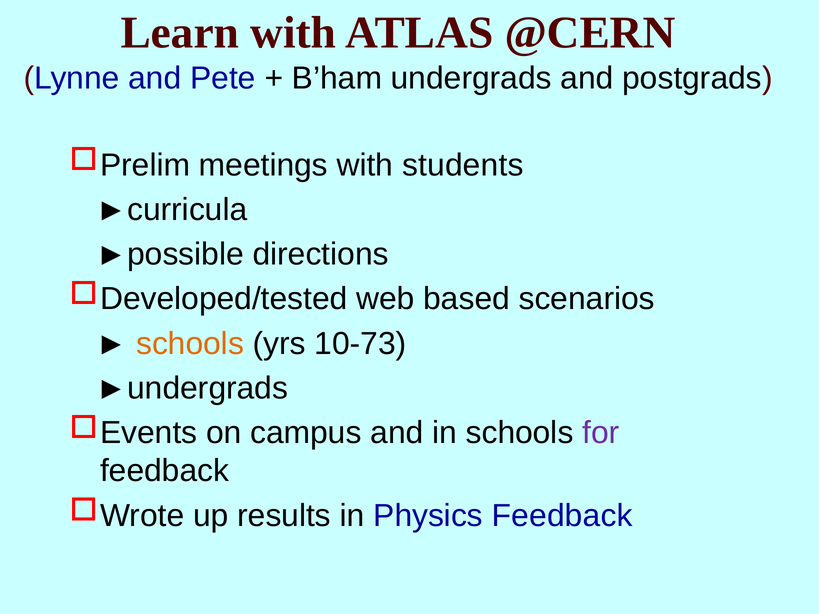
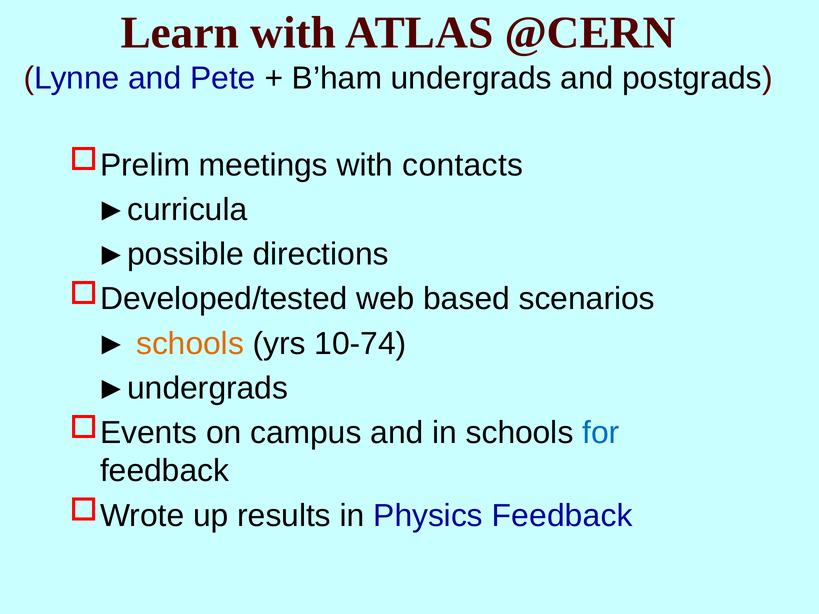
students: students -> contacts
10-73: 10-73 -> 10-74
for colour: purple -> blue
